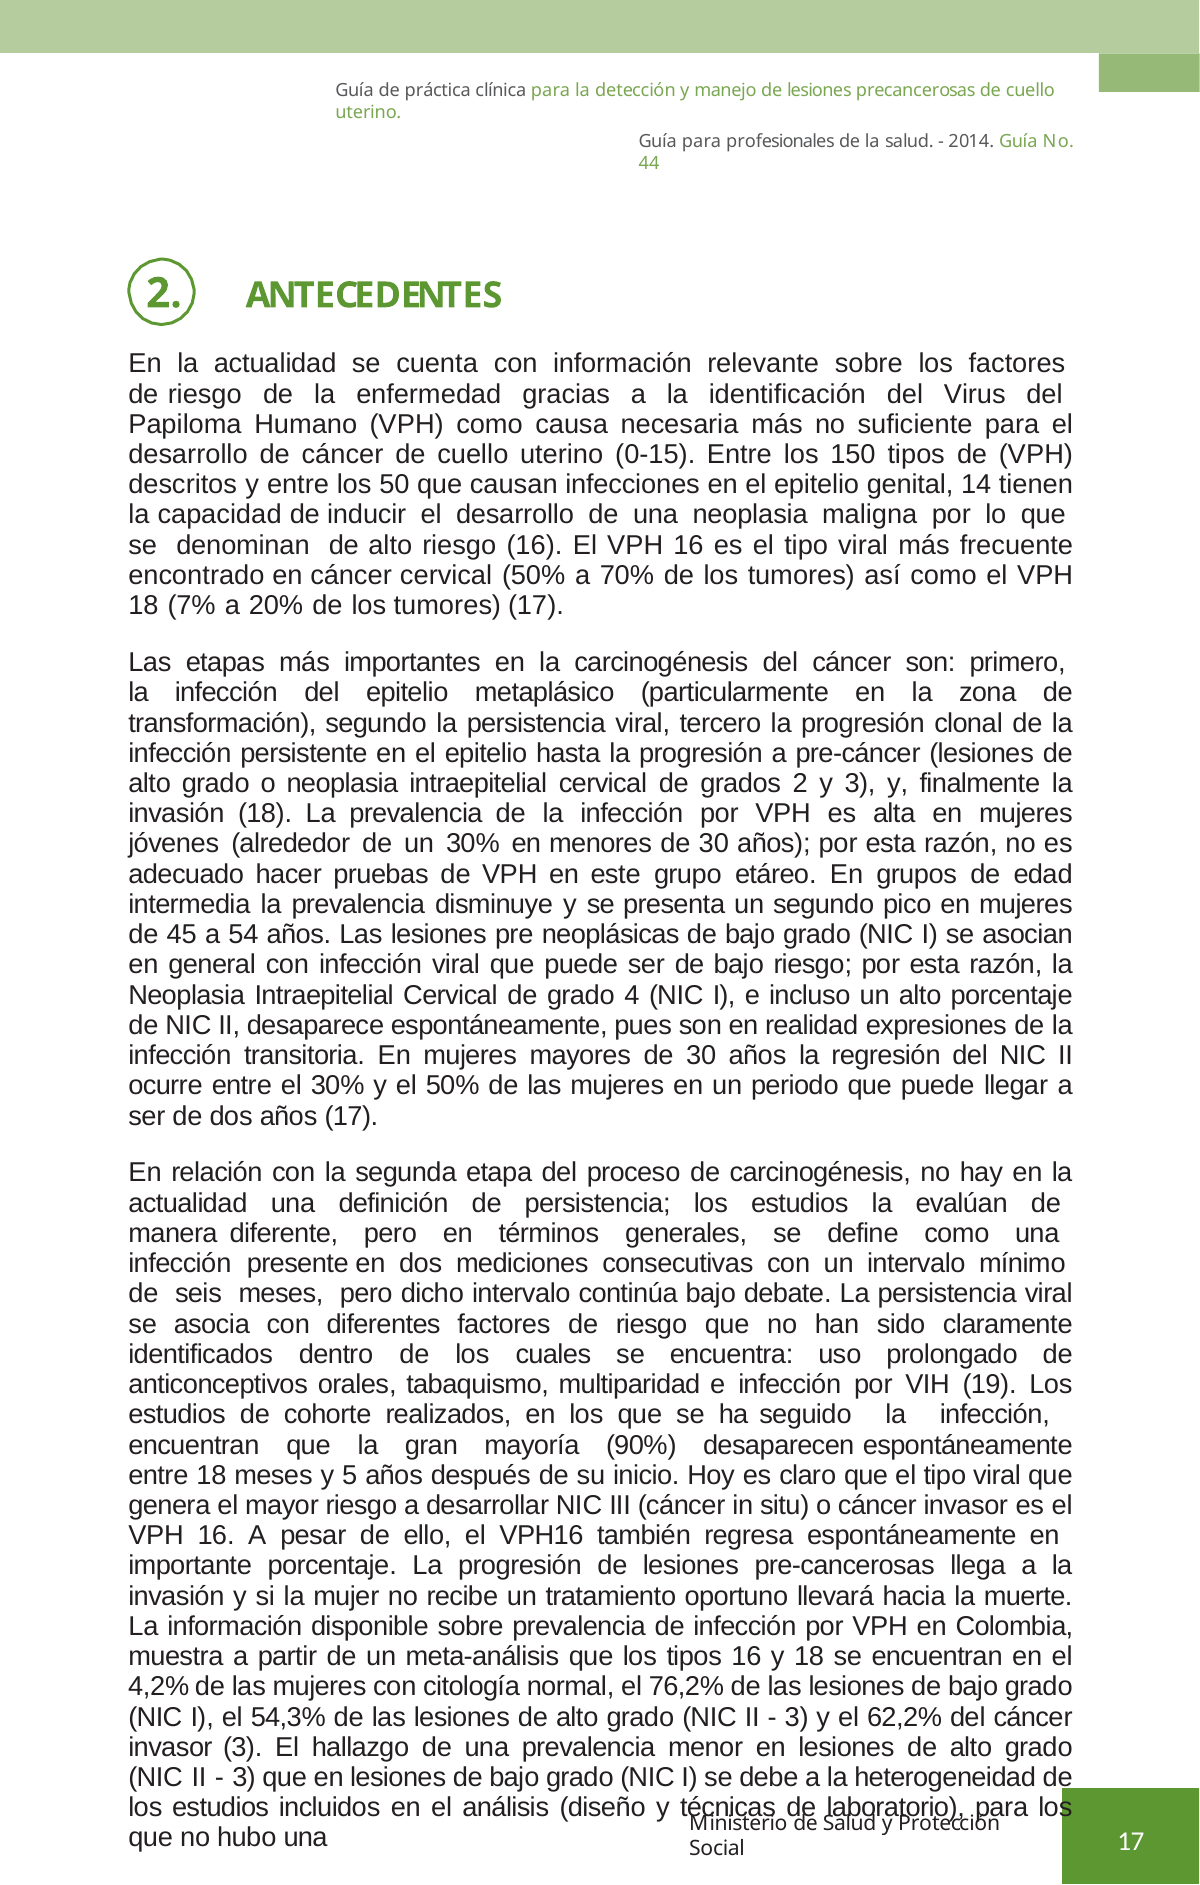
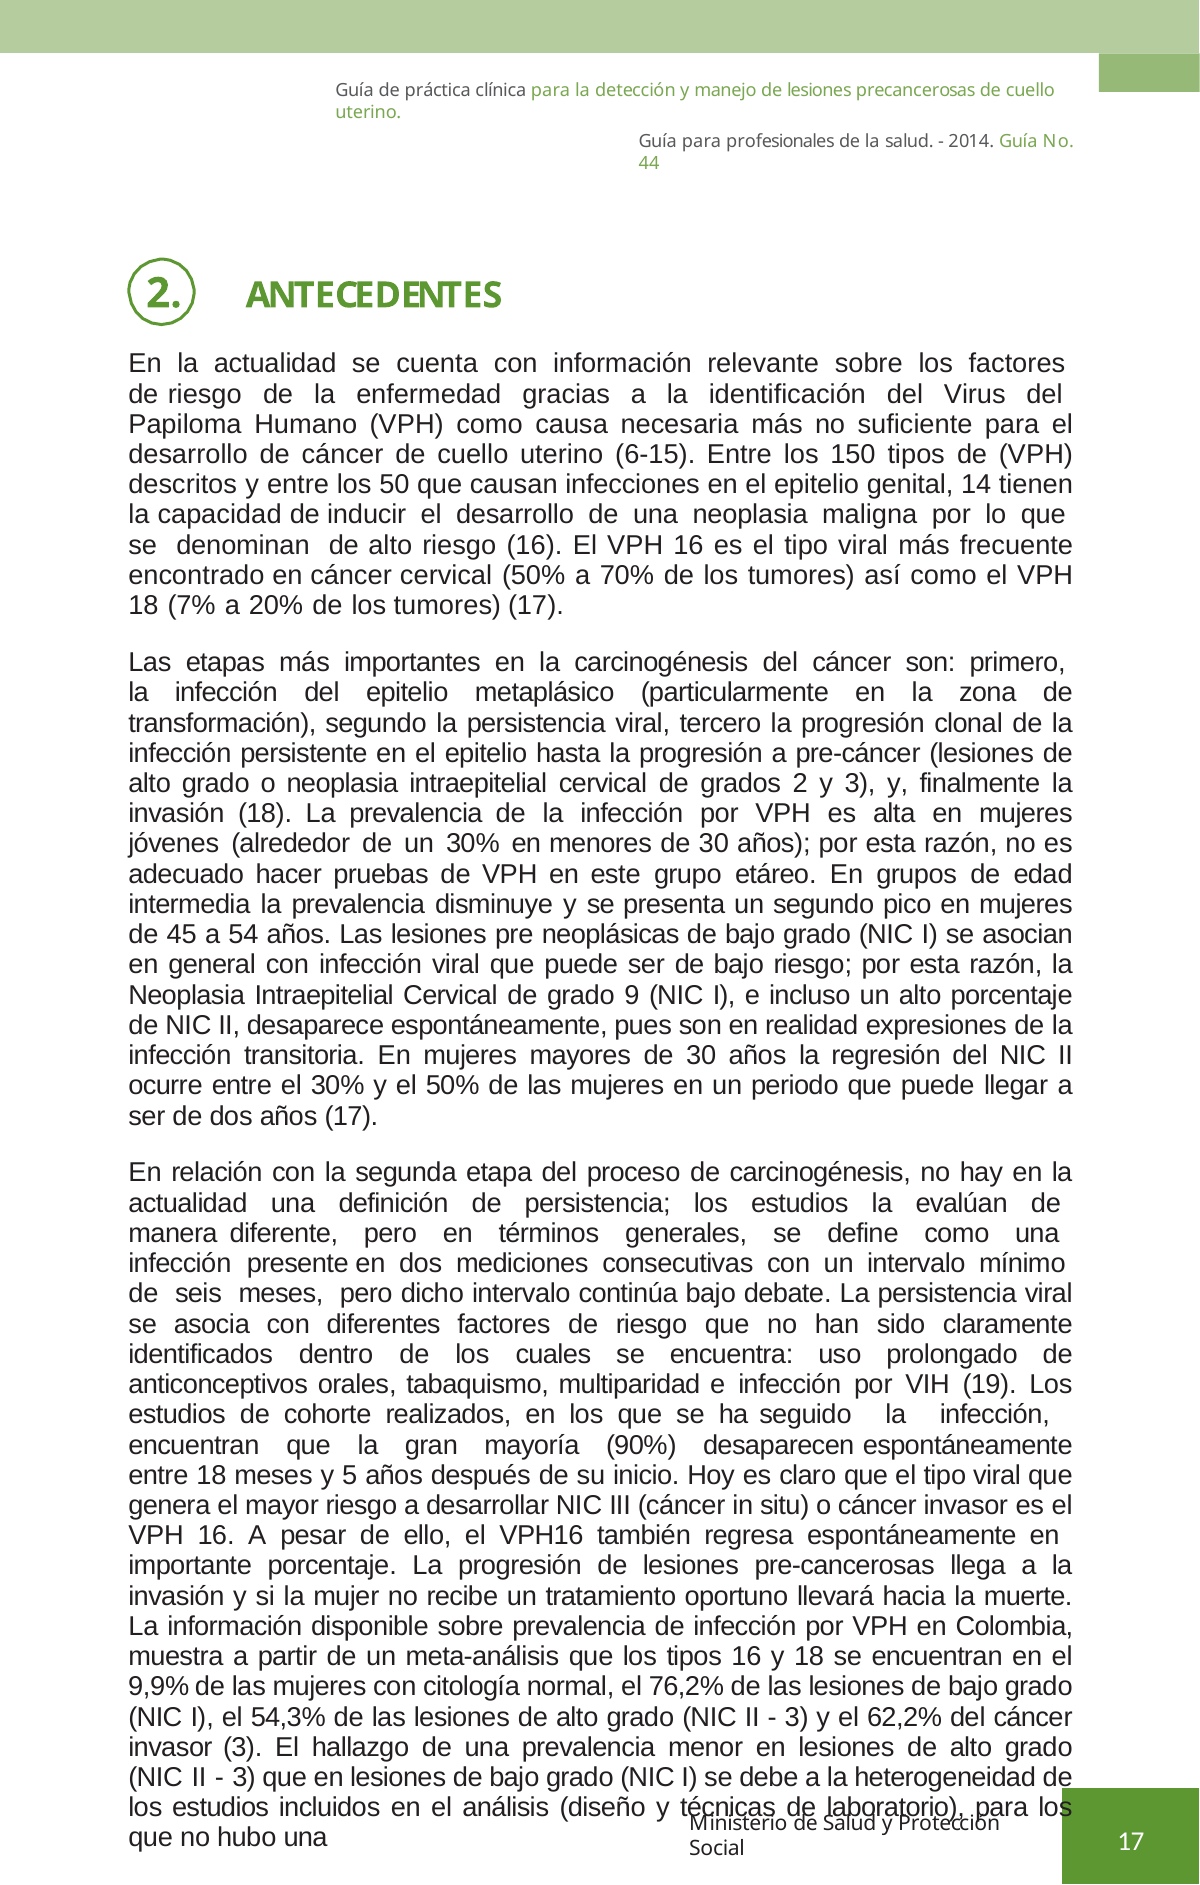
0-15: 0-15 -> 6-15
4: 4 -> 9
4,2%: 4,2% -> 9,9%
